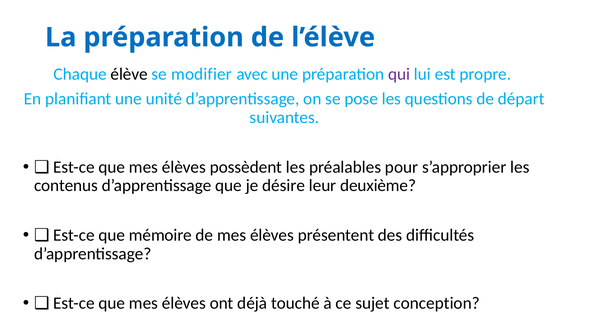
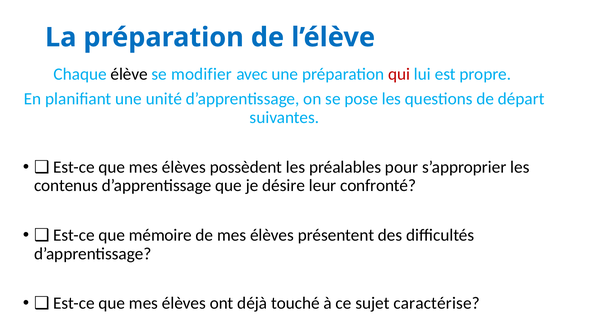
qui colour: purple -> red
deuxième: deuxième -> confronté
conception: conception -> caractérise
